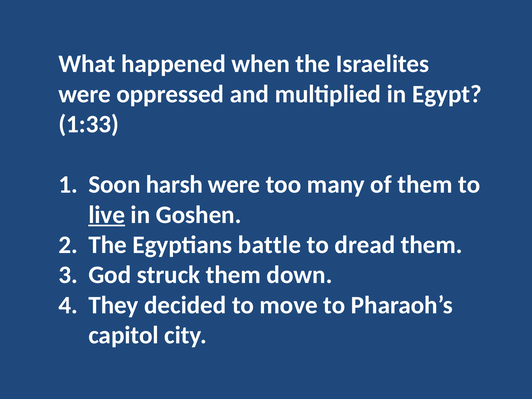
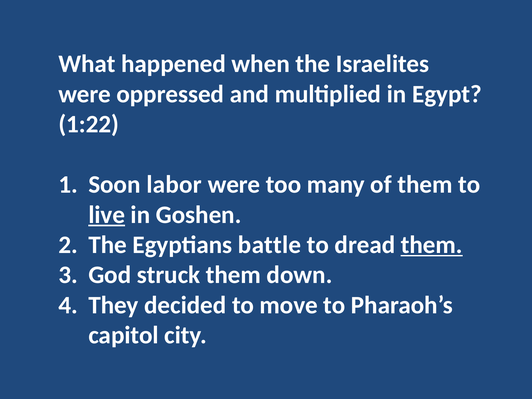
1:33: 1:33 -> 1:22
harsh: harsh -> labor
them at (432, 245) underline: none -> present
